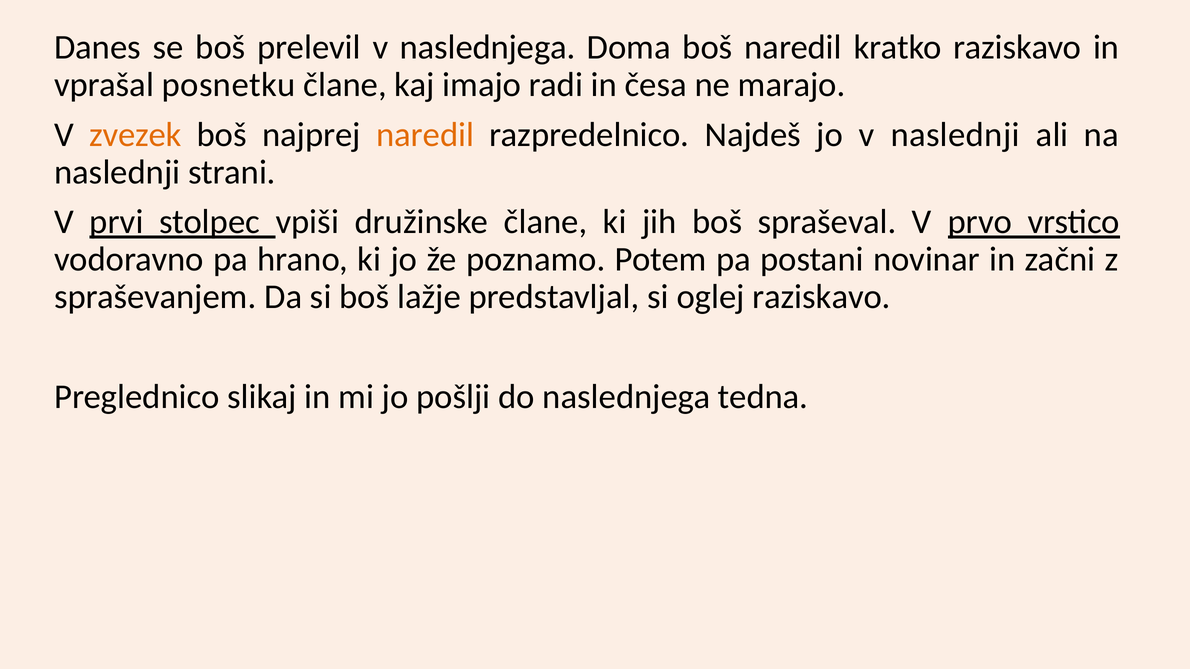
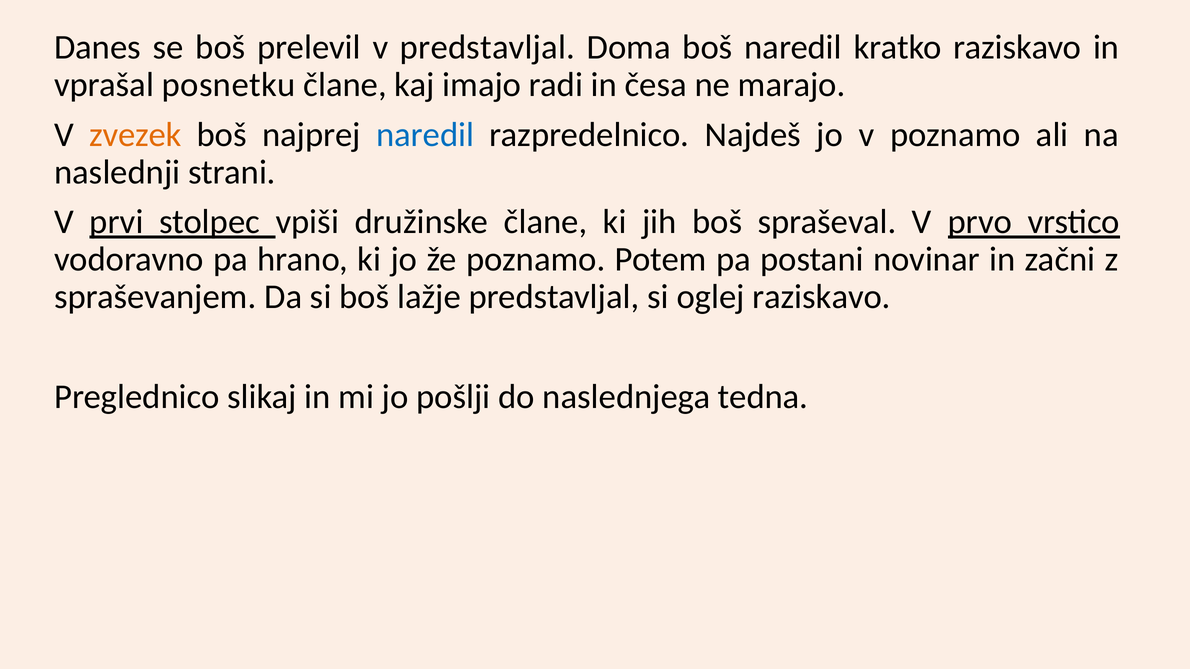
v naslednjega: naslednjega -> predstavljal
naredil at (425, 135) colour: orange -> blue
v naslednji: naslednji -> poznamo
